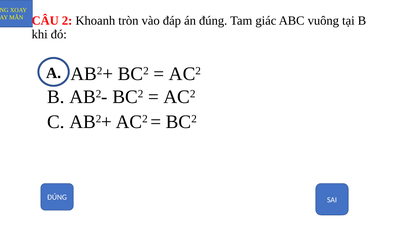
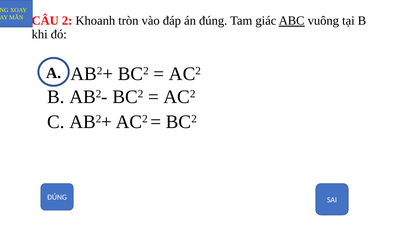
ABC underline: none -> present
